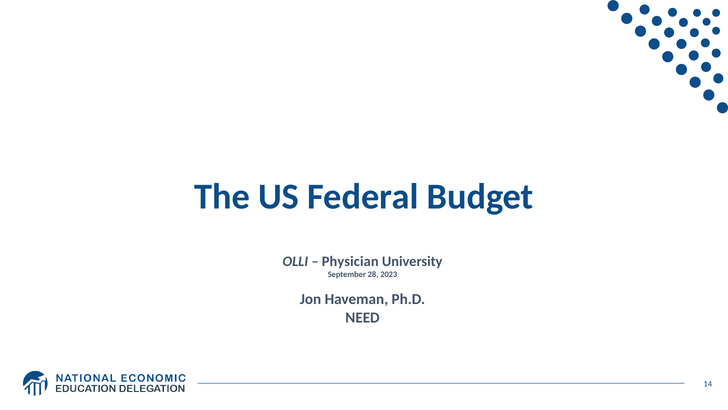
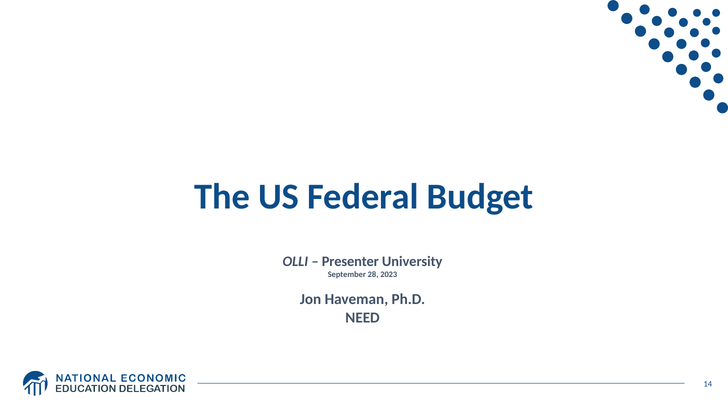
Physician: Physician -> Presenter
